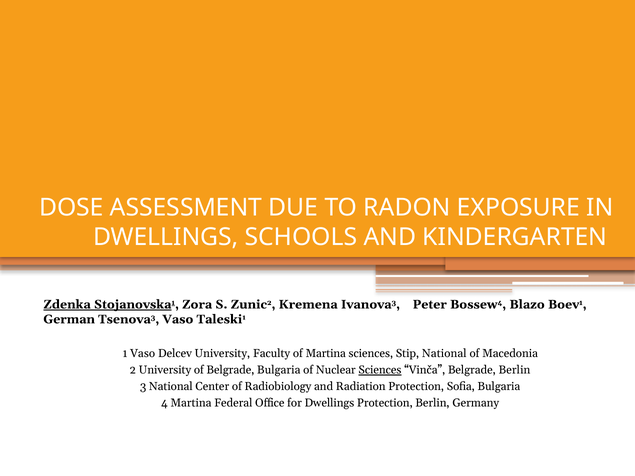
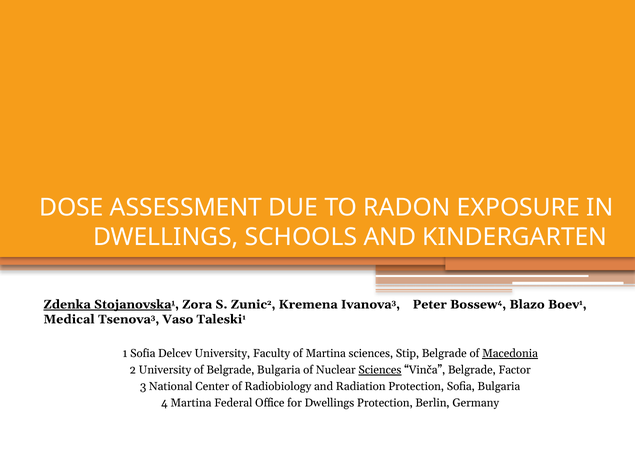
German: German -> Medical
1 Vaso: Vaso -> Sofia
Stip National: National -> Belgrade
Macedonia underline: none -> present
Belgrade Berlin: Berlin -> Factor
